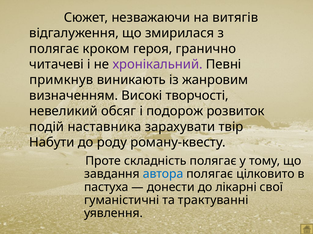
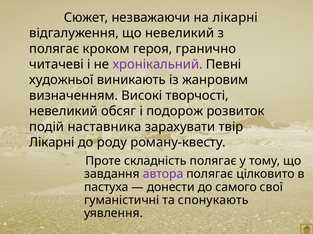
на витягів: витягів -> лікарні
що змирилася: змирилася -> невеликий
примкнув: примкнув -> художньої
Набути at (52, 143): Набути -> Лікарні
автора colour: blue -> purple
лікарні: лікарні -> самого
трактуванні: трактуванні -> спонукають
